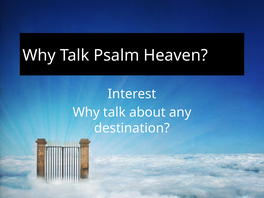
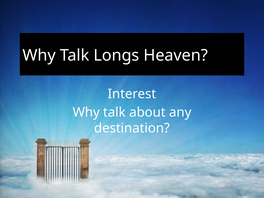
Psalm: Psalm -> Longs
